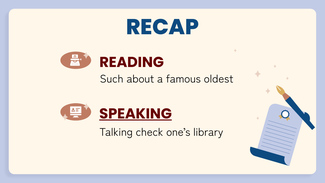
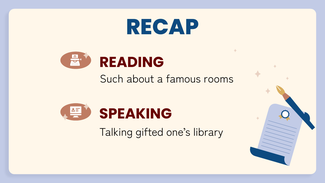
oldest: oldest -> rooms
SPEAKING underline: present -> none
check: check -> gifted
